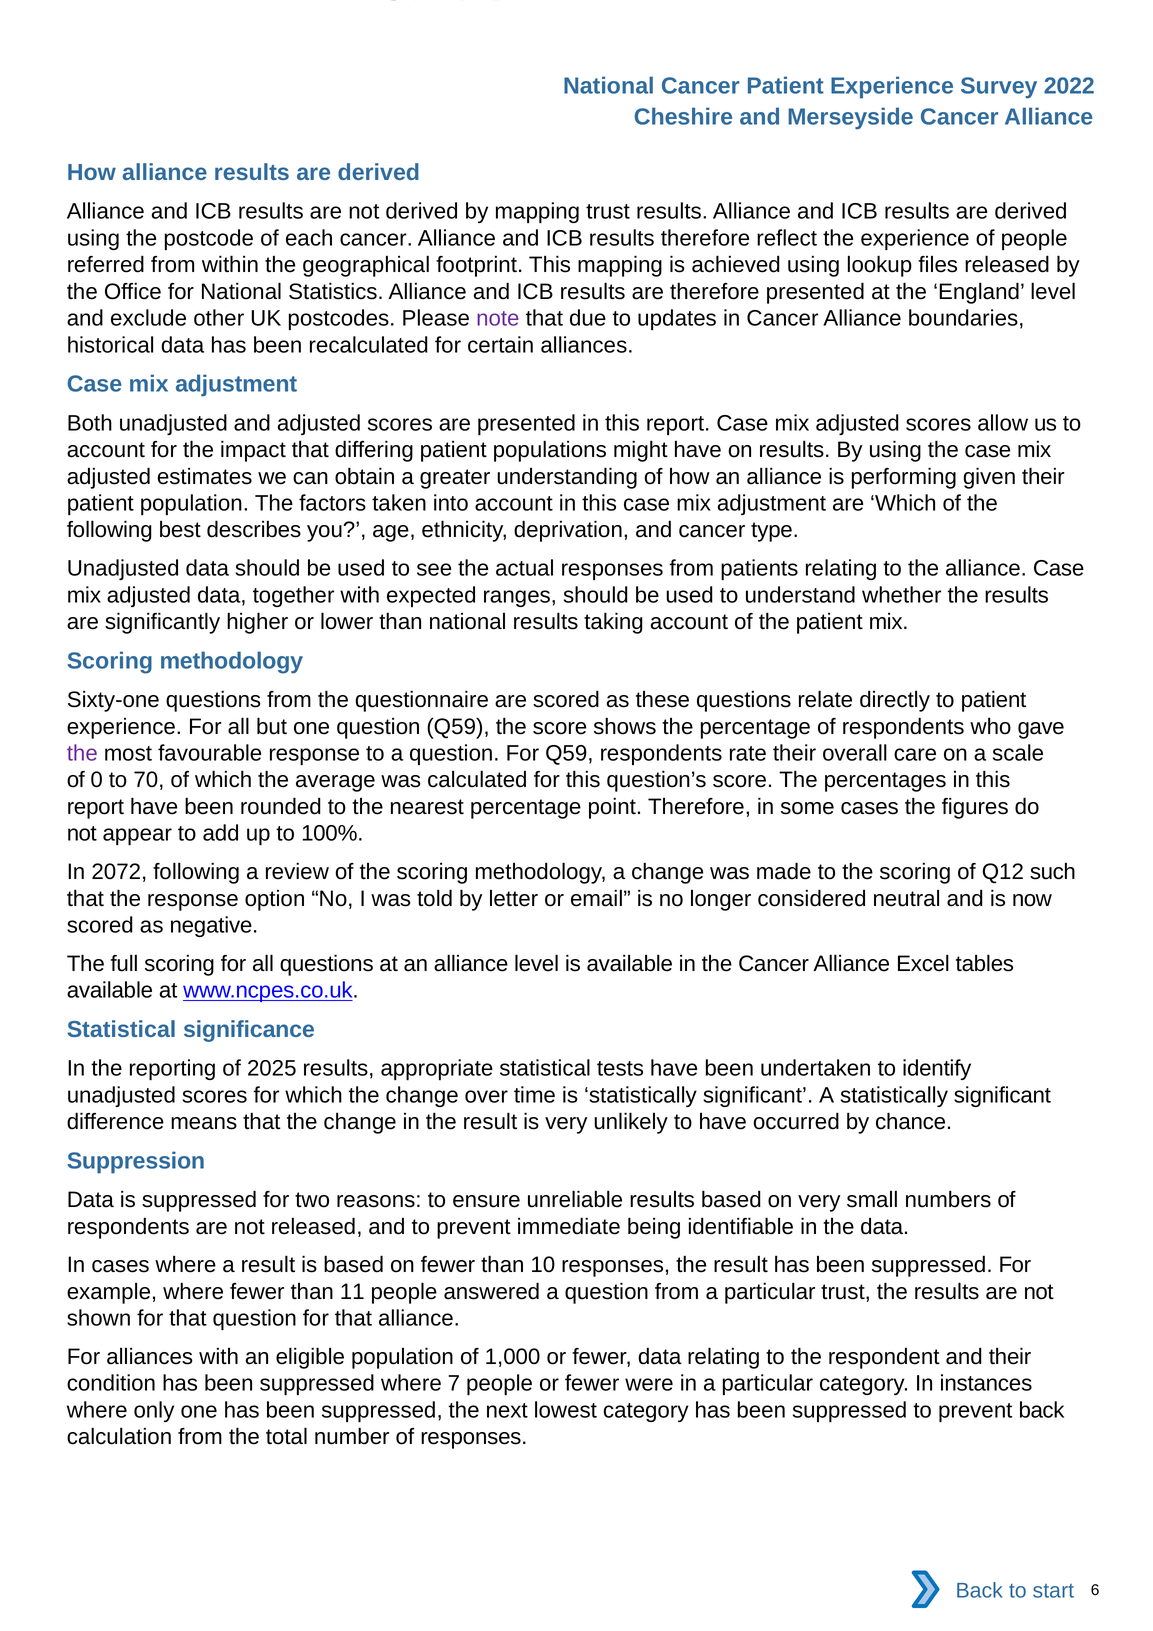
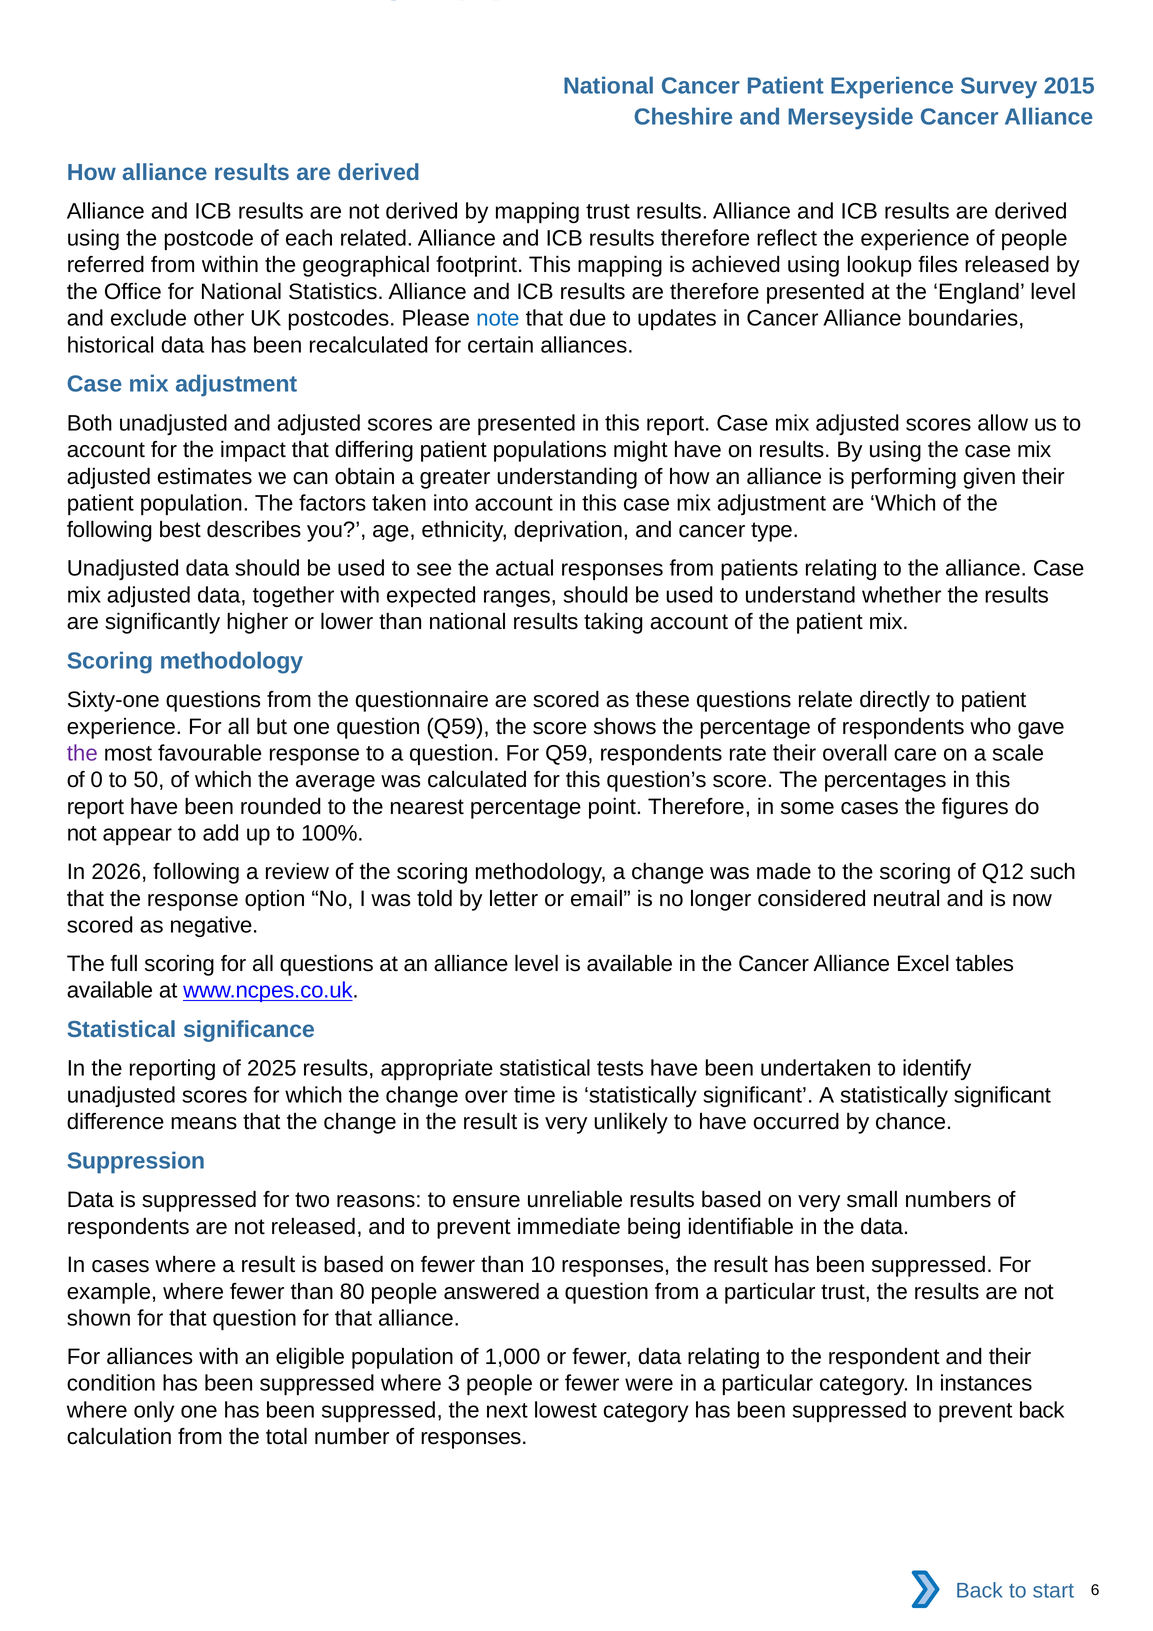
2022: 2022 -> 2015
each cancer: cancer -> related
note colour: purple -> blue
70: 70 -> 50
2072: 2072 -> 2026
11: 11 -> 80
7: 7 -> 3
